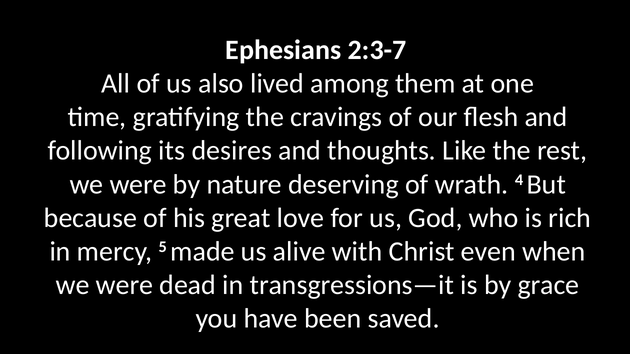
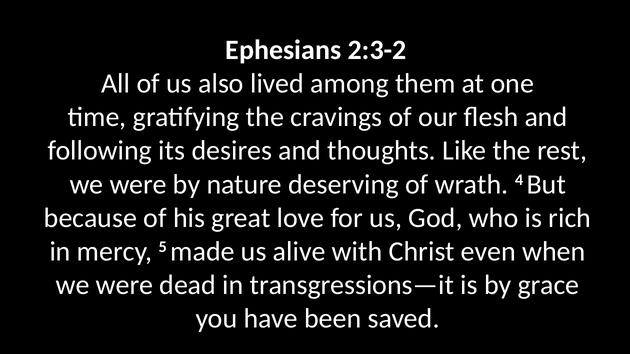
2:3-7: 2:3-7 -> 2:3-2
